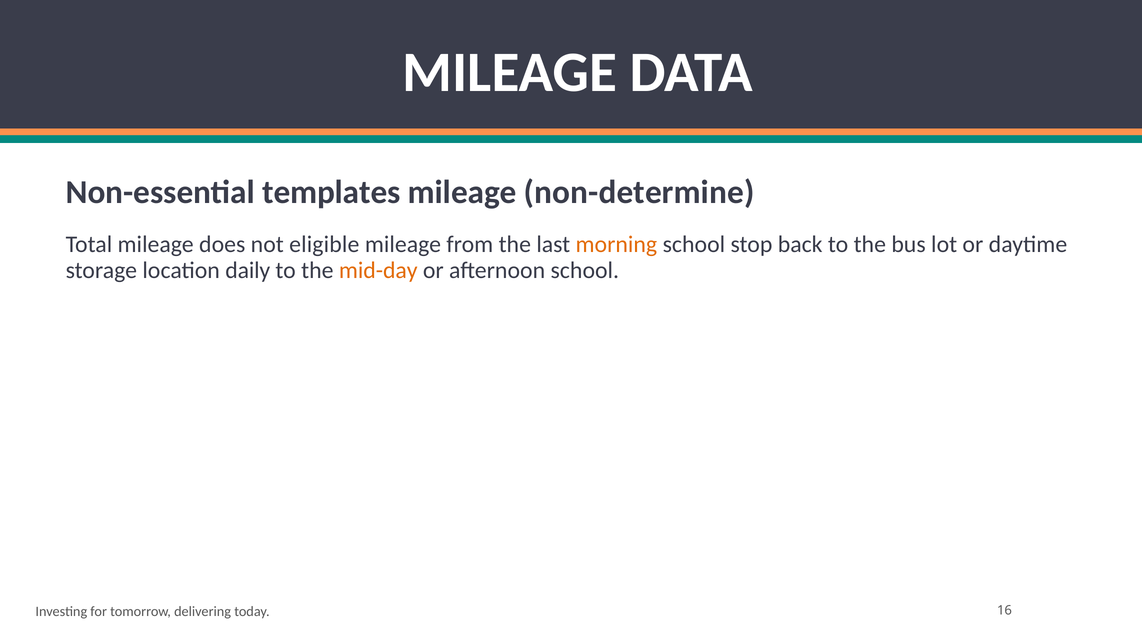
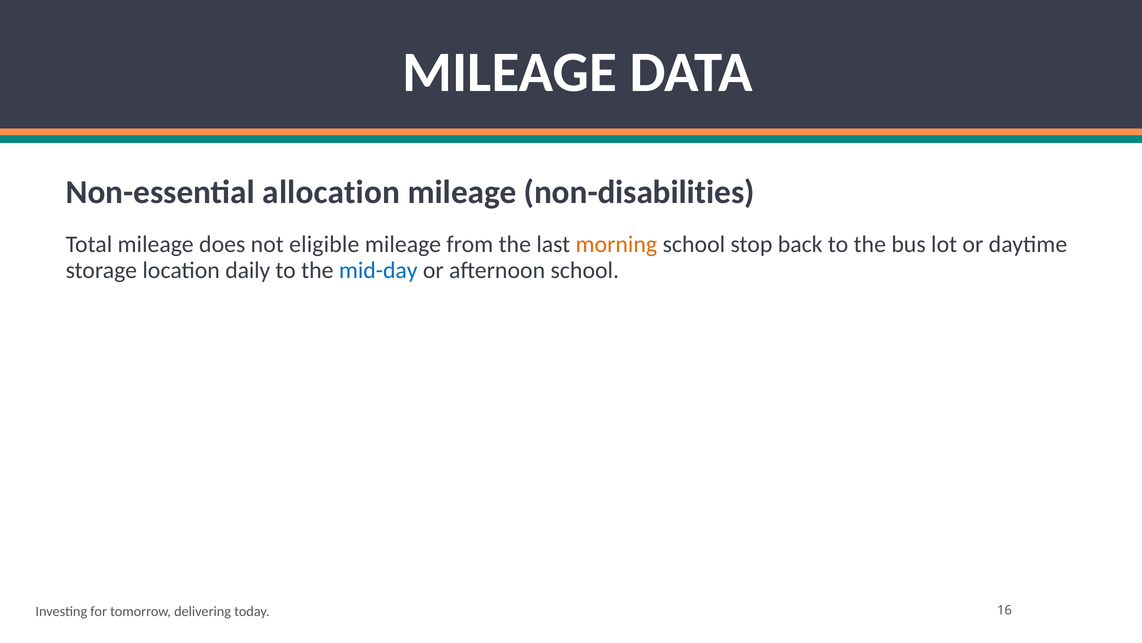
templates: templates -> allocation
non-determine: non-determine -> non-disabilities
mid-day colour: orange -> blue
